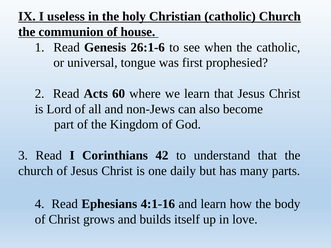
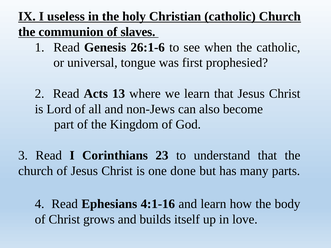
house: house -> slaves
60: 60 -> 13
42: 42 -> 23
daily: daily -> done
